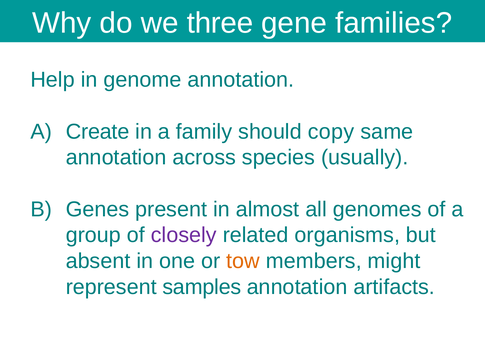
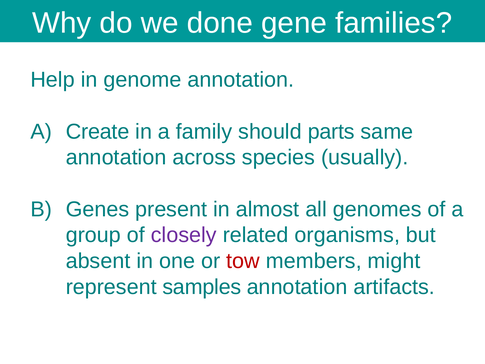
three: three -> done
copy: copy -> parts
tow colour: orange -> red
